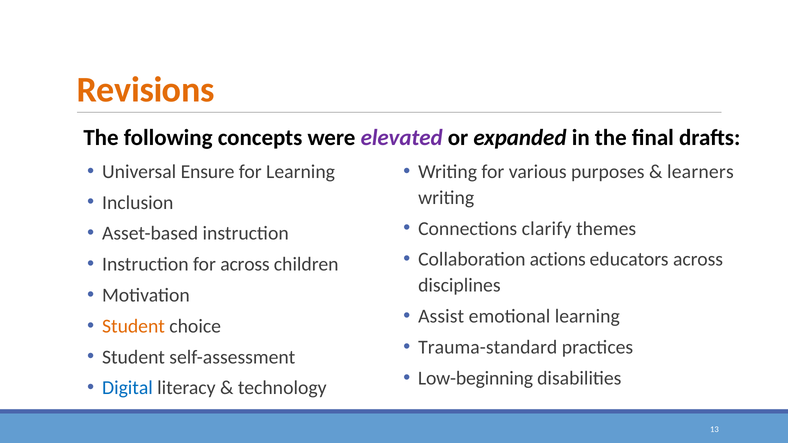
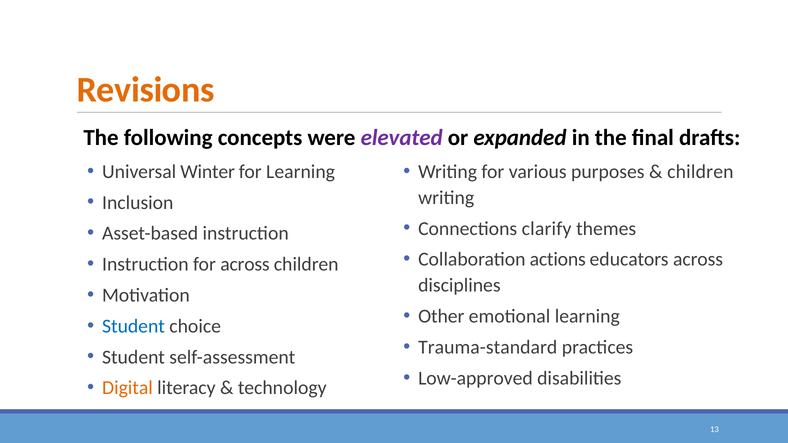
Ensure: Ensure -> Winter
learners at (700, 172): learners -> children
Assist: Assist -> Other
Student at (133, 326) colour: orange -> blue
Low-beginning: Low-beginning -> Low-approved
Digital colour: blue -> orange
